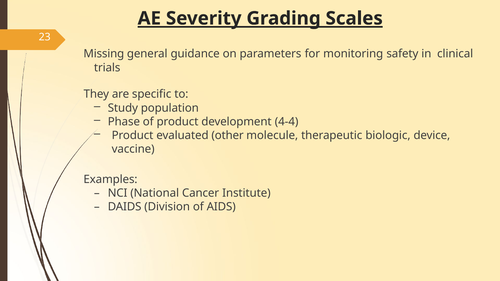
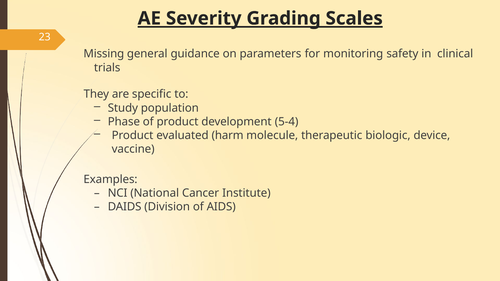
4-4: 4-4 -> 5-4
other: other -> harm
